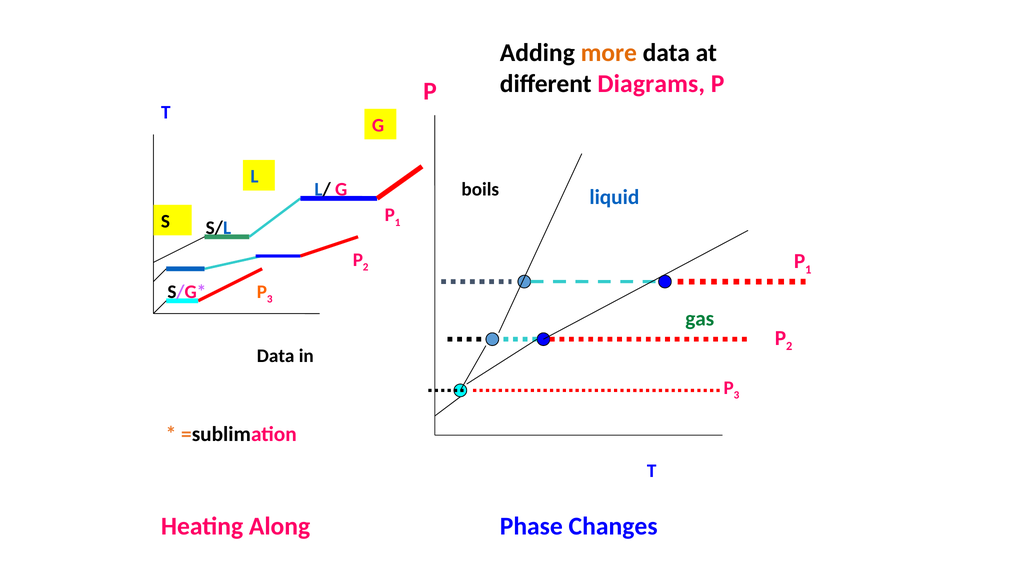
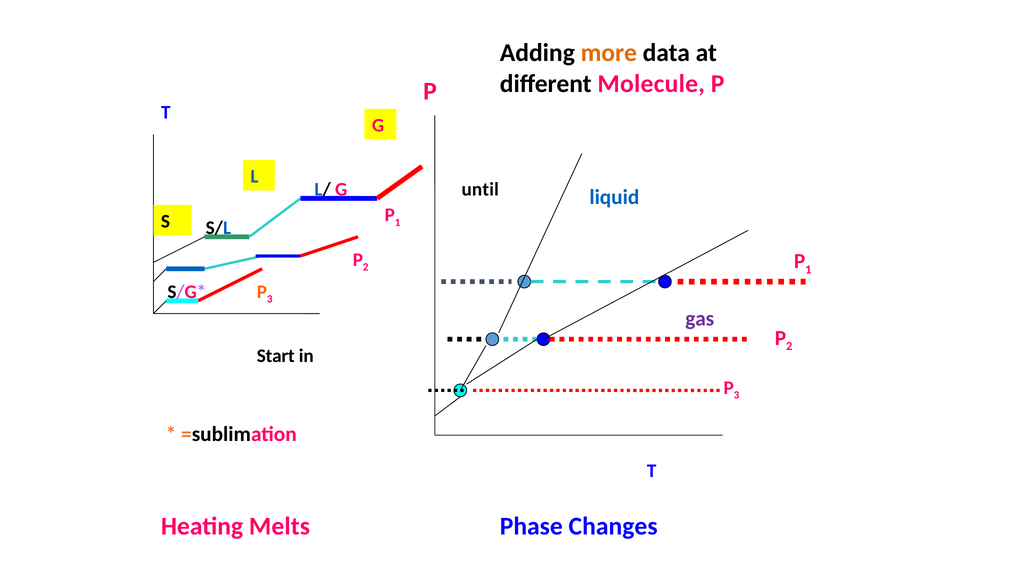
Diagrams: Diagrams -> Molecule
boils: boils -> until
gas colour: green -> purple
Data at (276, 355): Data -> Start
Along: Along -> Melts
